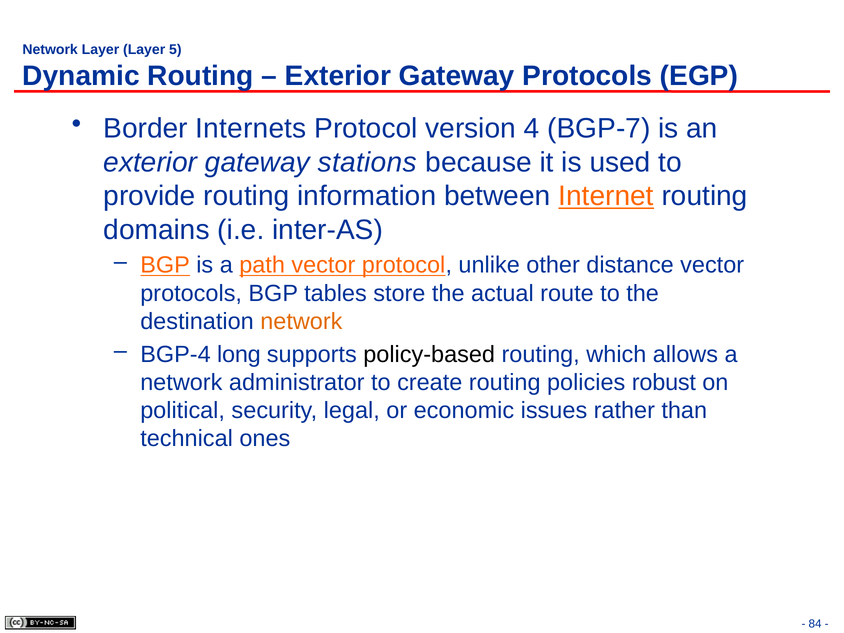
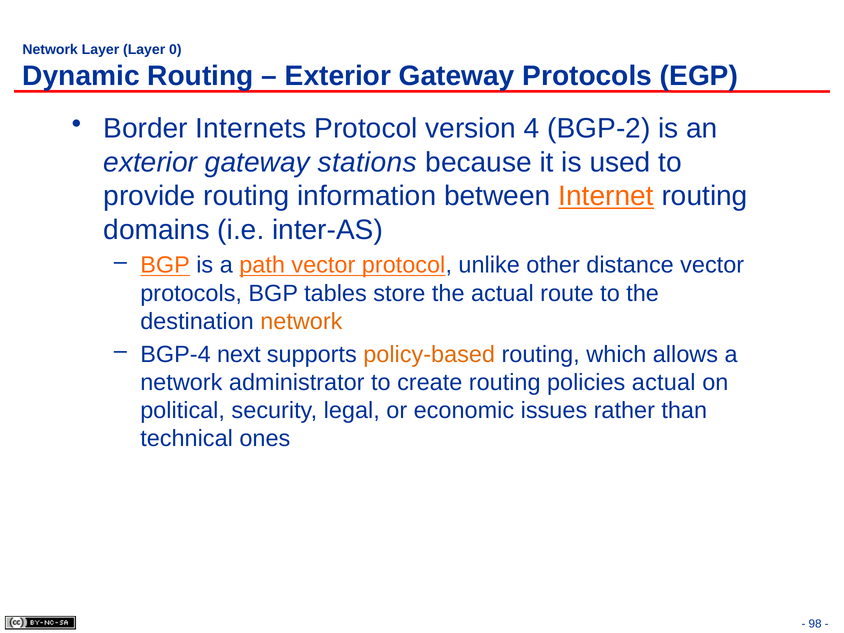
5: 5 -> 0
BGP-7: BGP-7 -> BGP-2
long: long -> next
policy-based colour: black -> orange
policies robust: robust -> actual
84: 84 -> 98
